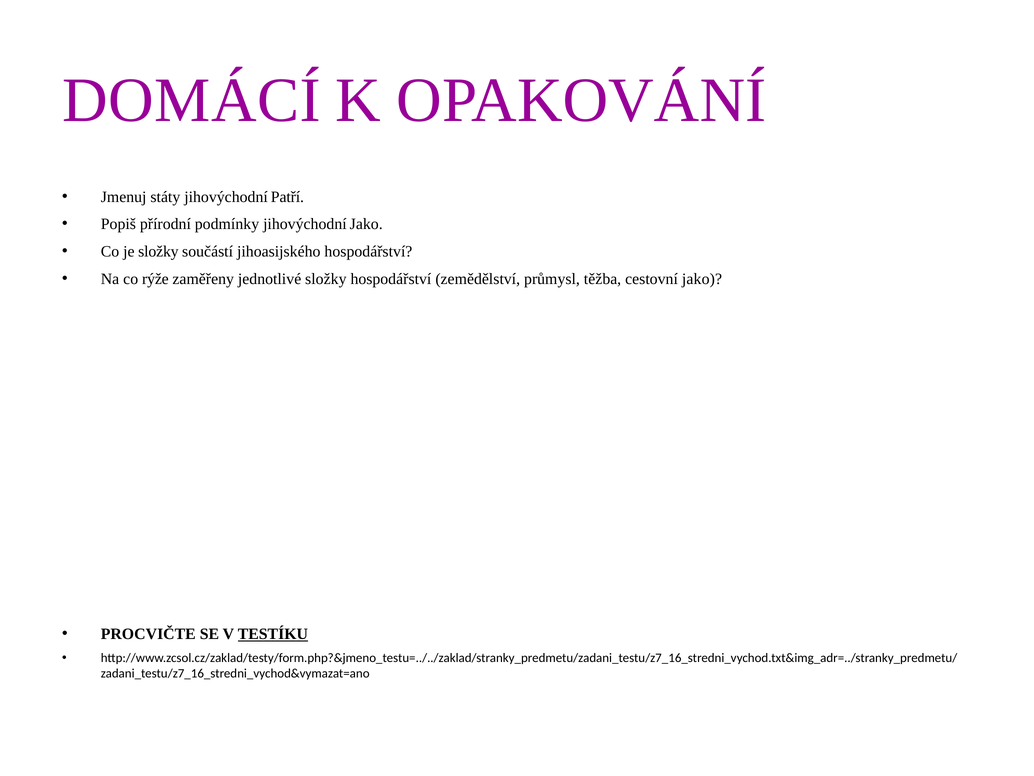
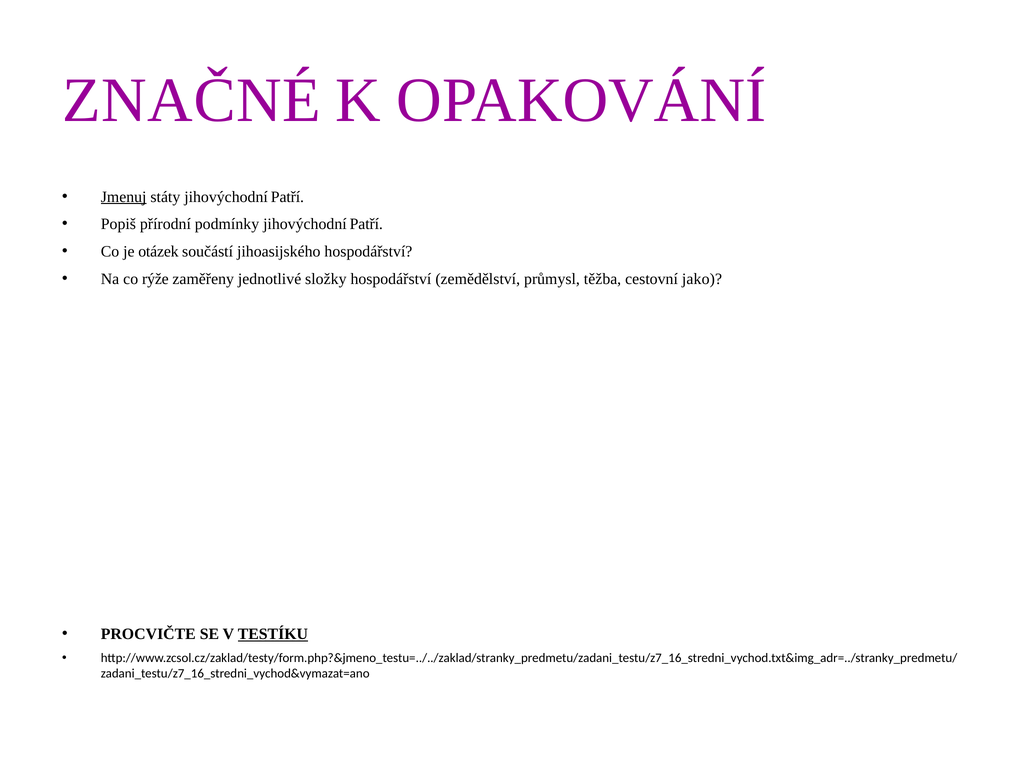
DOMÁCÍ: DOMÁCÍ -> ZNAČNÉ
Jmenuj underline: none -> present
podmínky jihovýchodní Jako: Jako -> Patří
je složky: složky -> otázek
